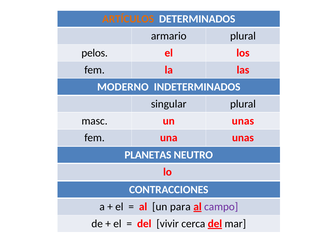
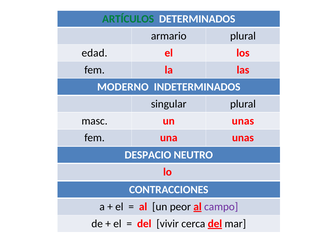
ARTÍCULOS colour: orange -> green
pelos: pelos -> edad
PLANETAS: PLANETAS -> DESPACIO
para: para -> peor
